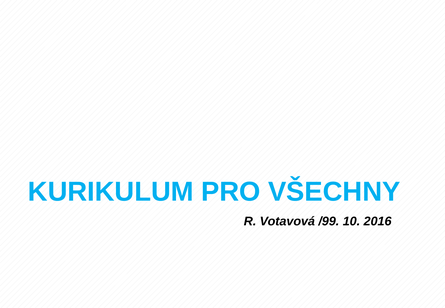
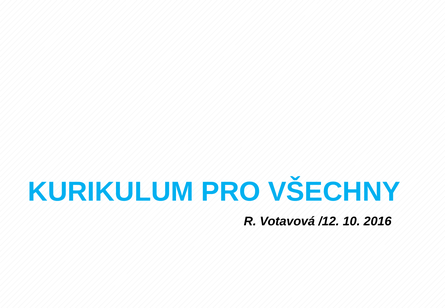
/99: /99 -> /12
